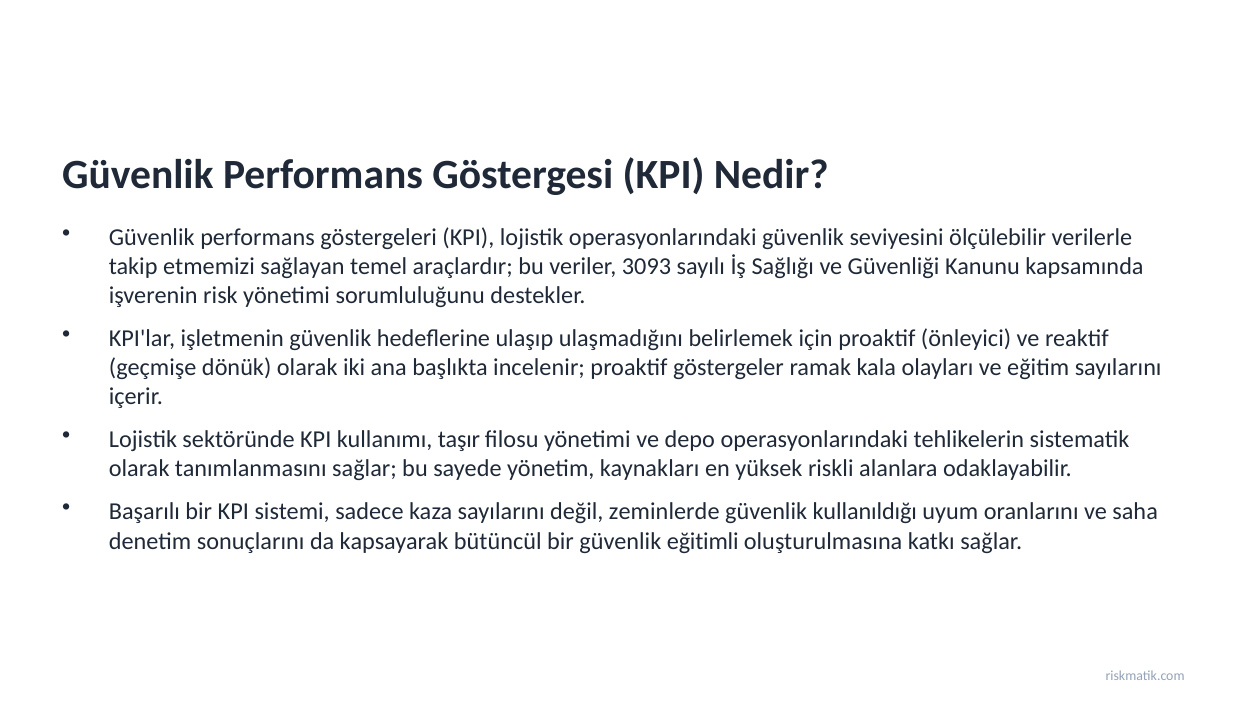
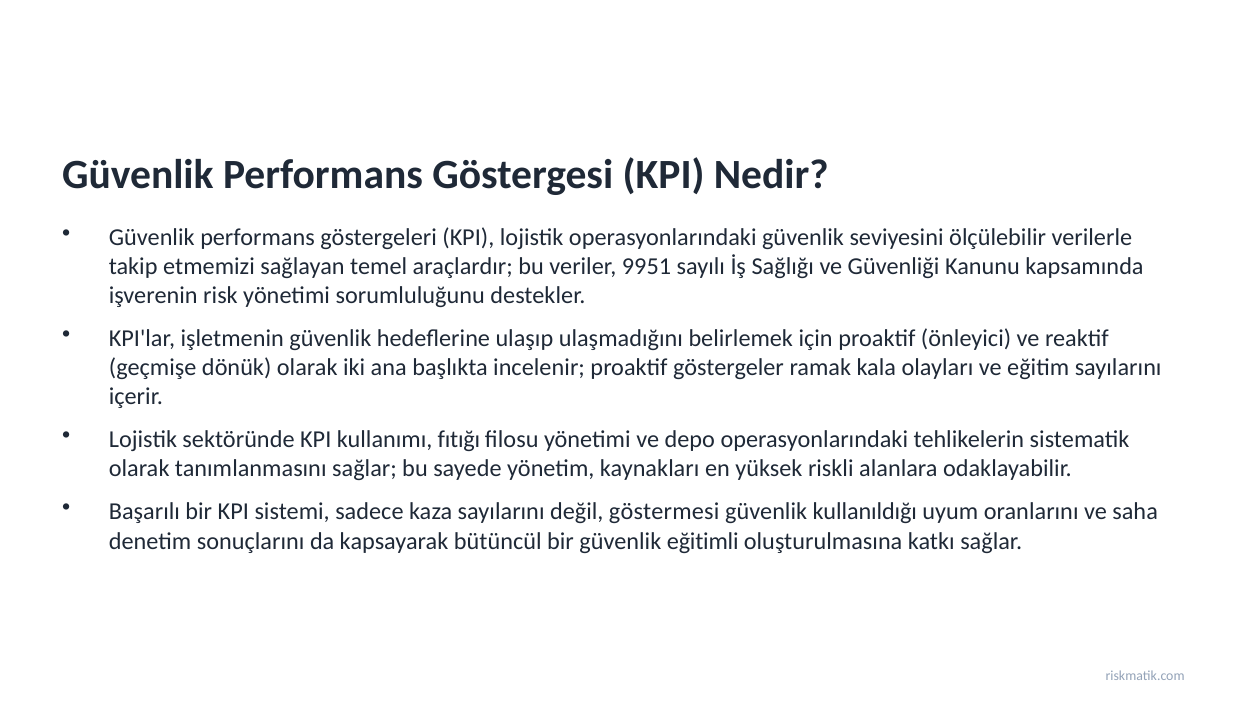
3093: 3093 -> 9951
taşır: taşır -> fıtığı
zeminlerde: zeminlerde -> göstermesi
